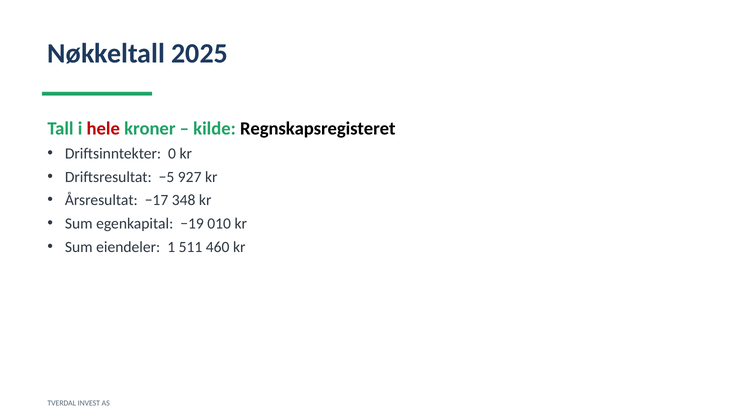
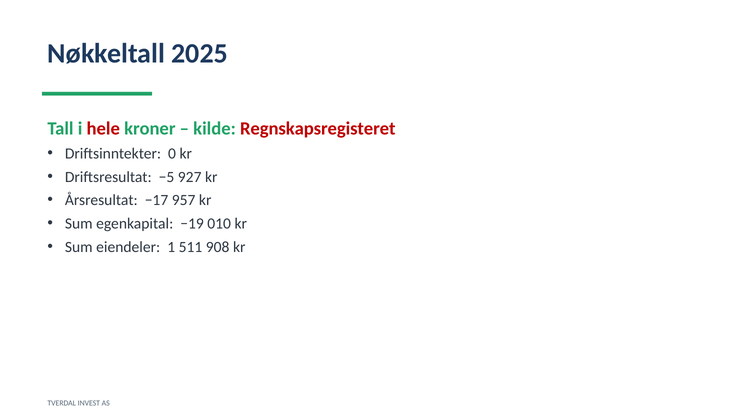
Regnskapsregisteret colour: black -> red
348: 348 -> 957
460: 460 -> 908
